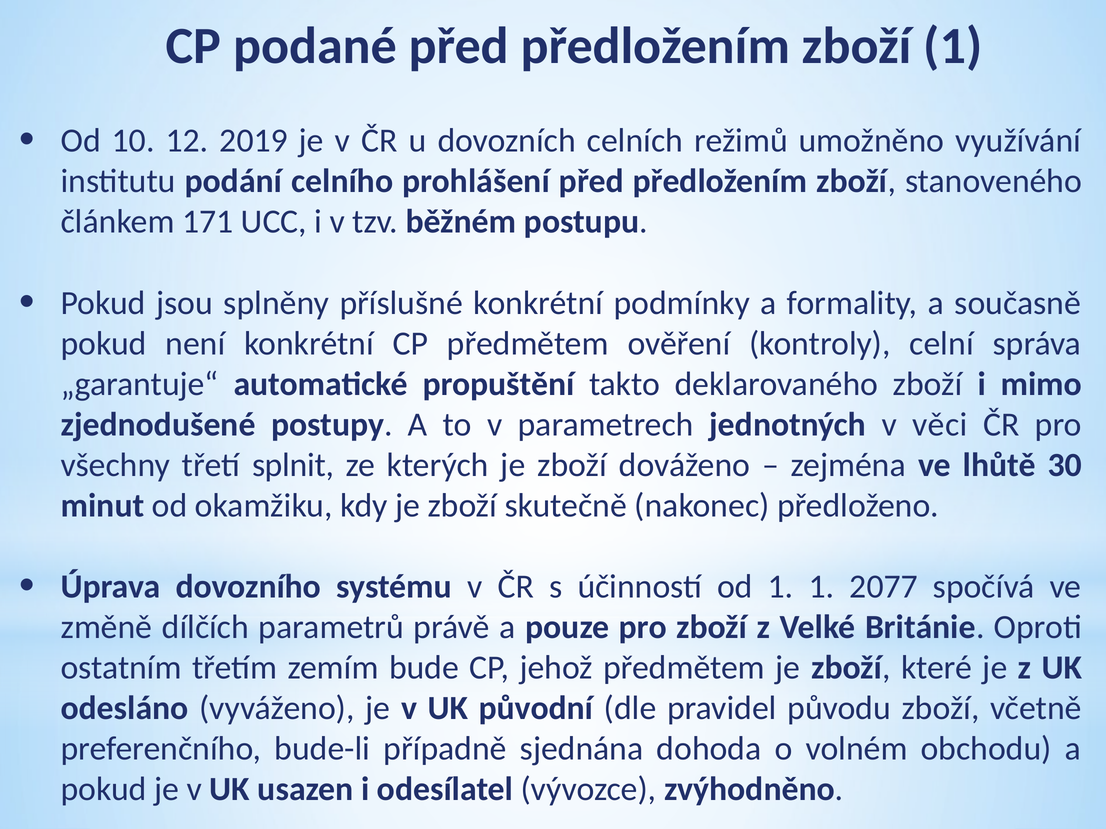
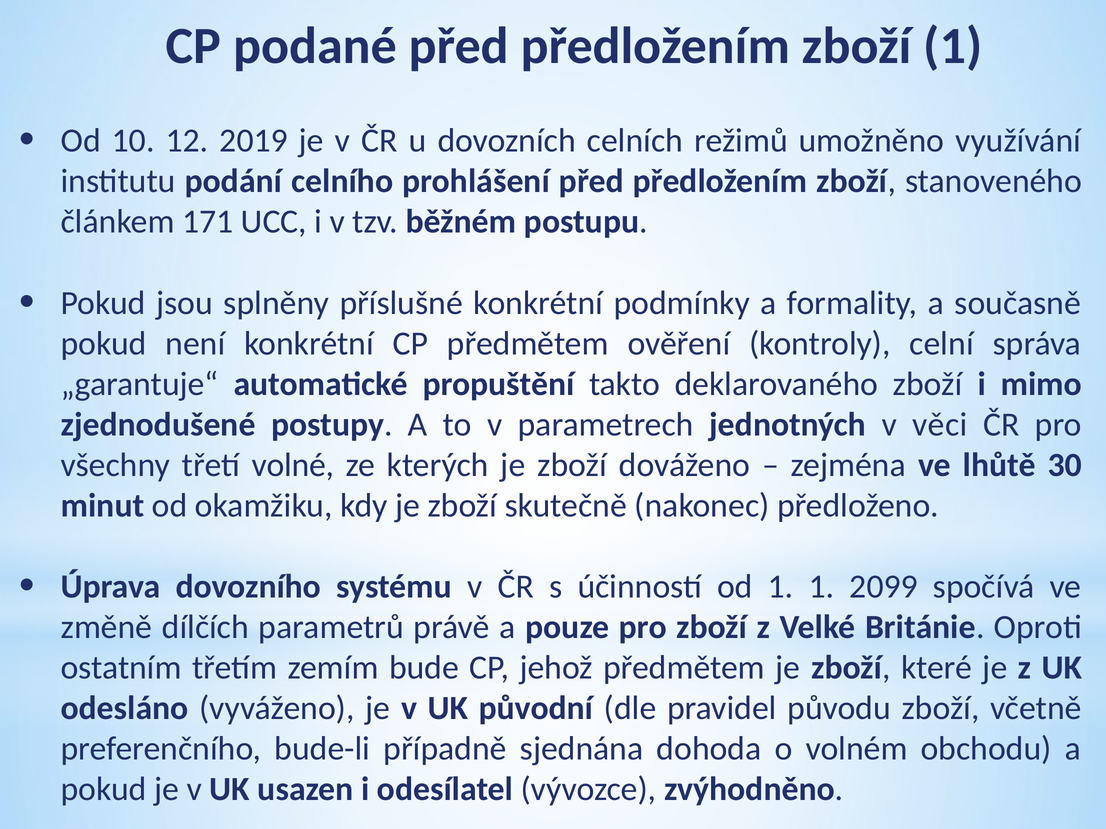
splnit: splnit -> volné
2077: 2077 -> 2099
